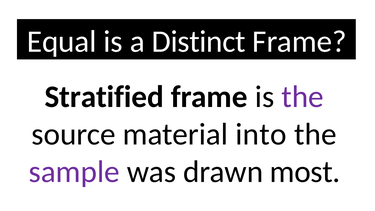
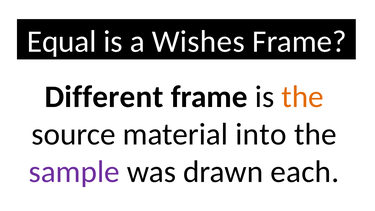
Distinct: Distinct -> Wishes
Stratified: Stratified -> Different
the at (303, 97) colour: purple -> orange
most: most -> each
